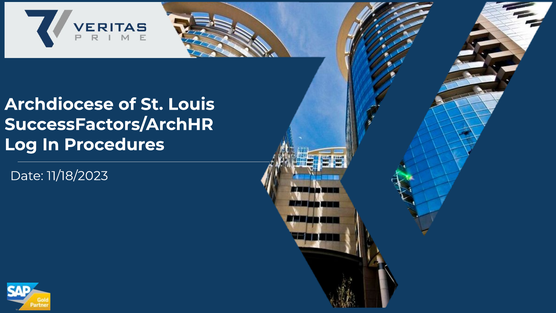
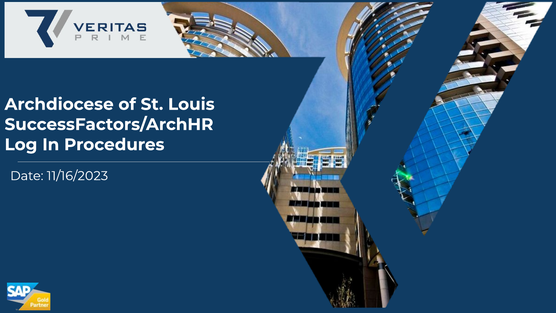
11/18/2023: 11/18/2023 -> 11/16/2023
